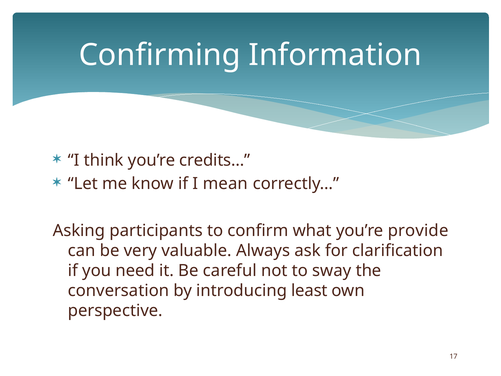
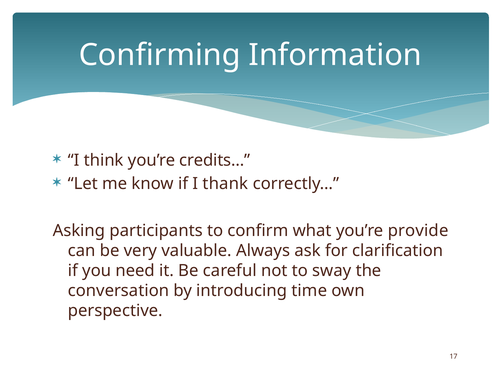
mean: mean -> thank
least: least -> time
